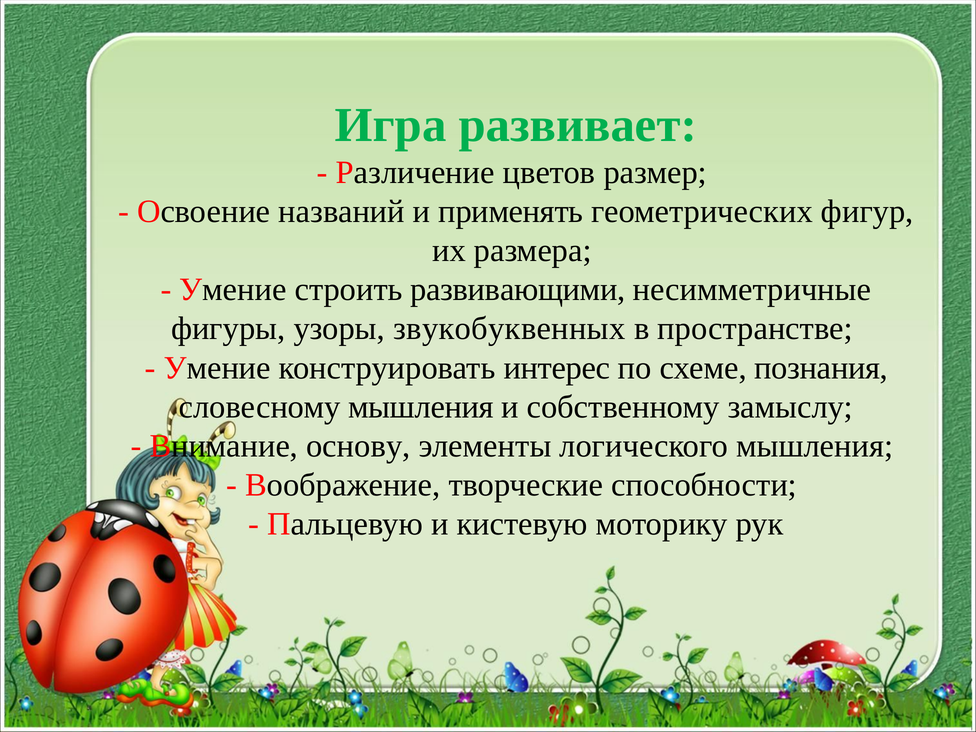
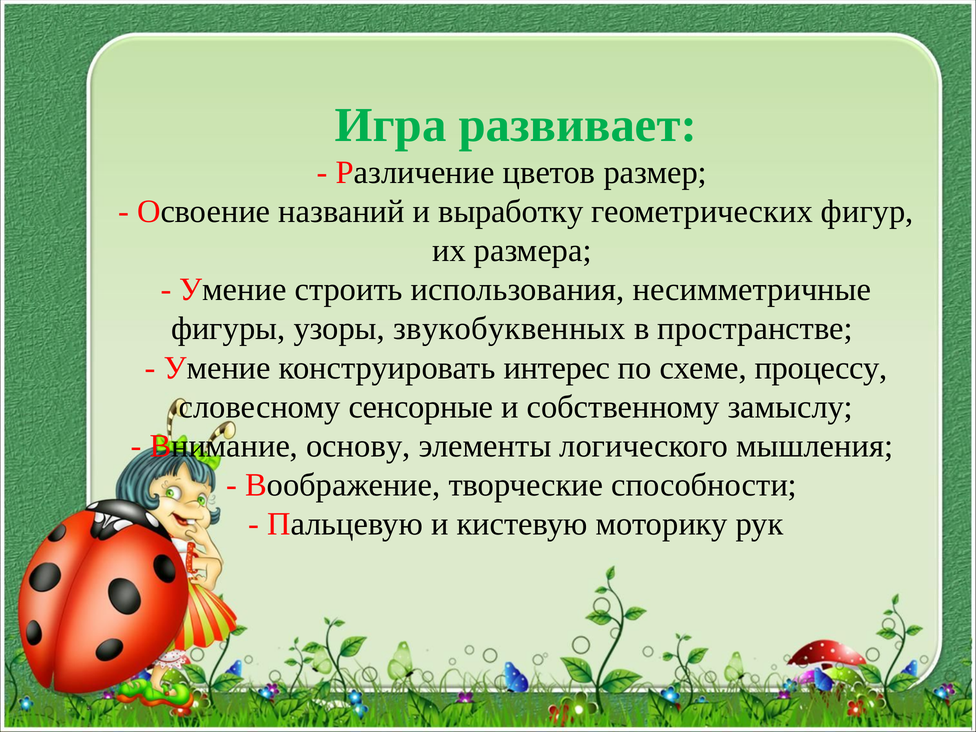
применять: применять -> выработку
развивающими: развивающими -> использования
познания: познания -> процессу
словесному мышления: мышления -> сенсорные
